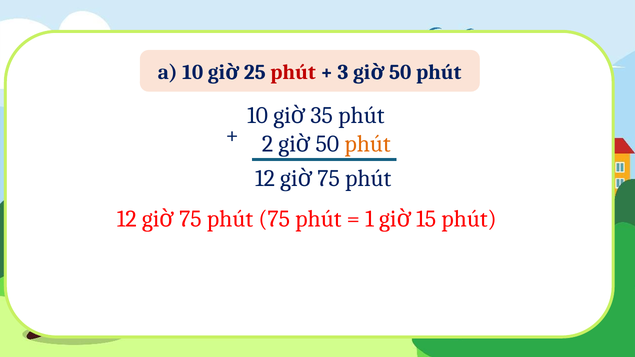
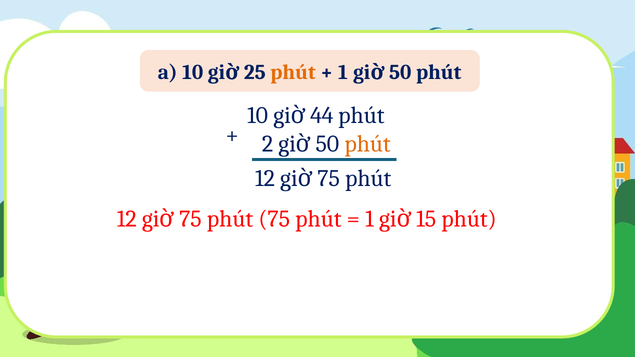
phút at (293, 72) colour: red -> orange
3 at (343, 72): 3 -> 1
35: 35 -> 44
